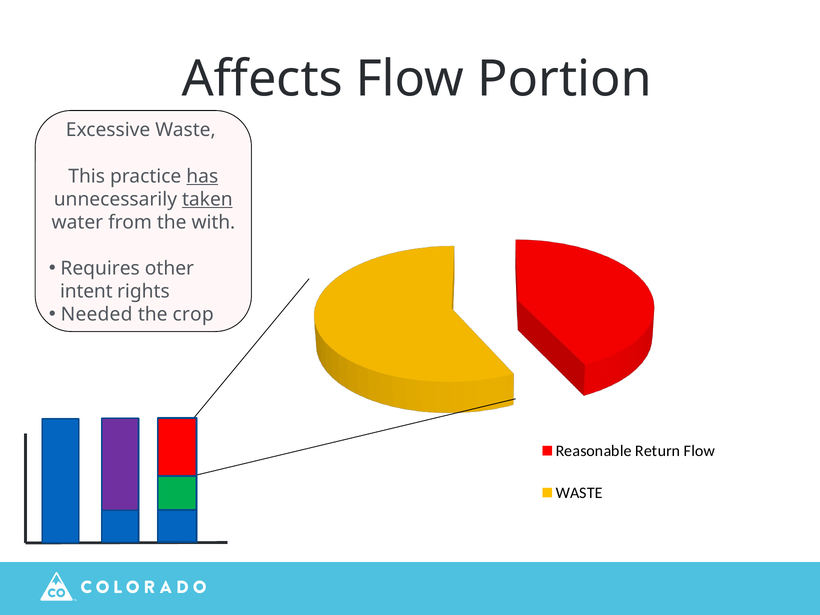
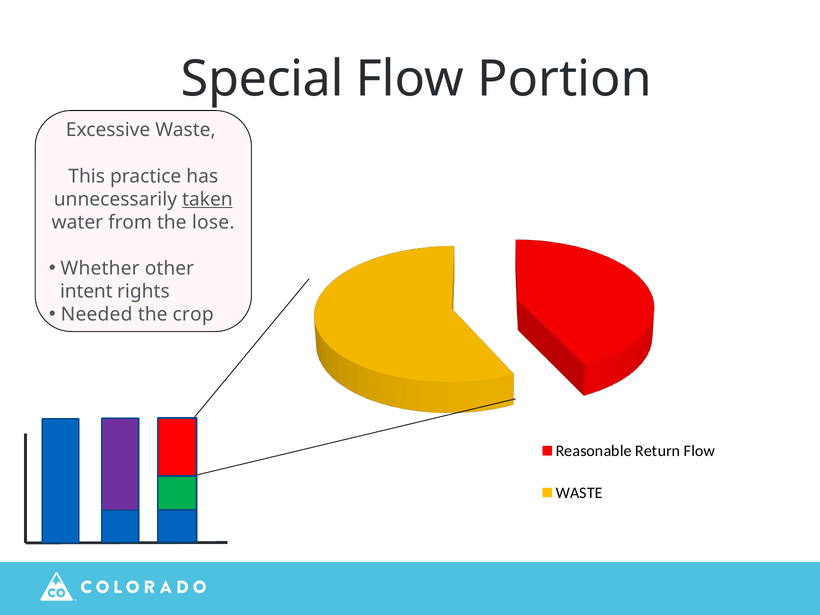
Affects: Affects -> Special
has underline: present -> none
with: with -> lose
Requires: Requires -> Whether
